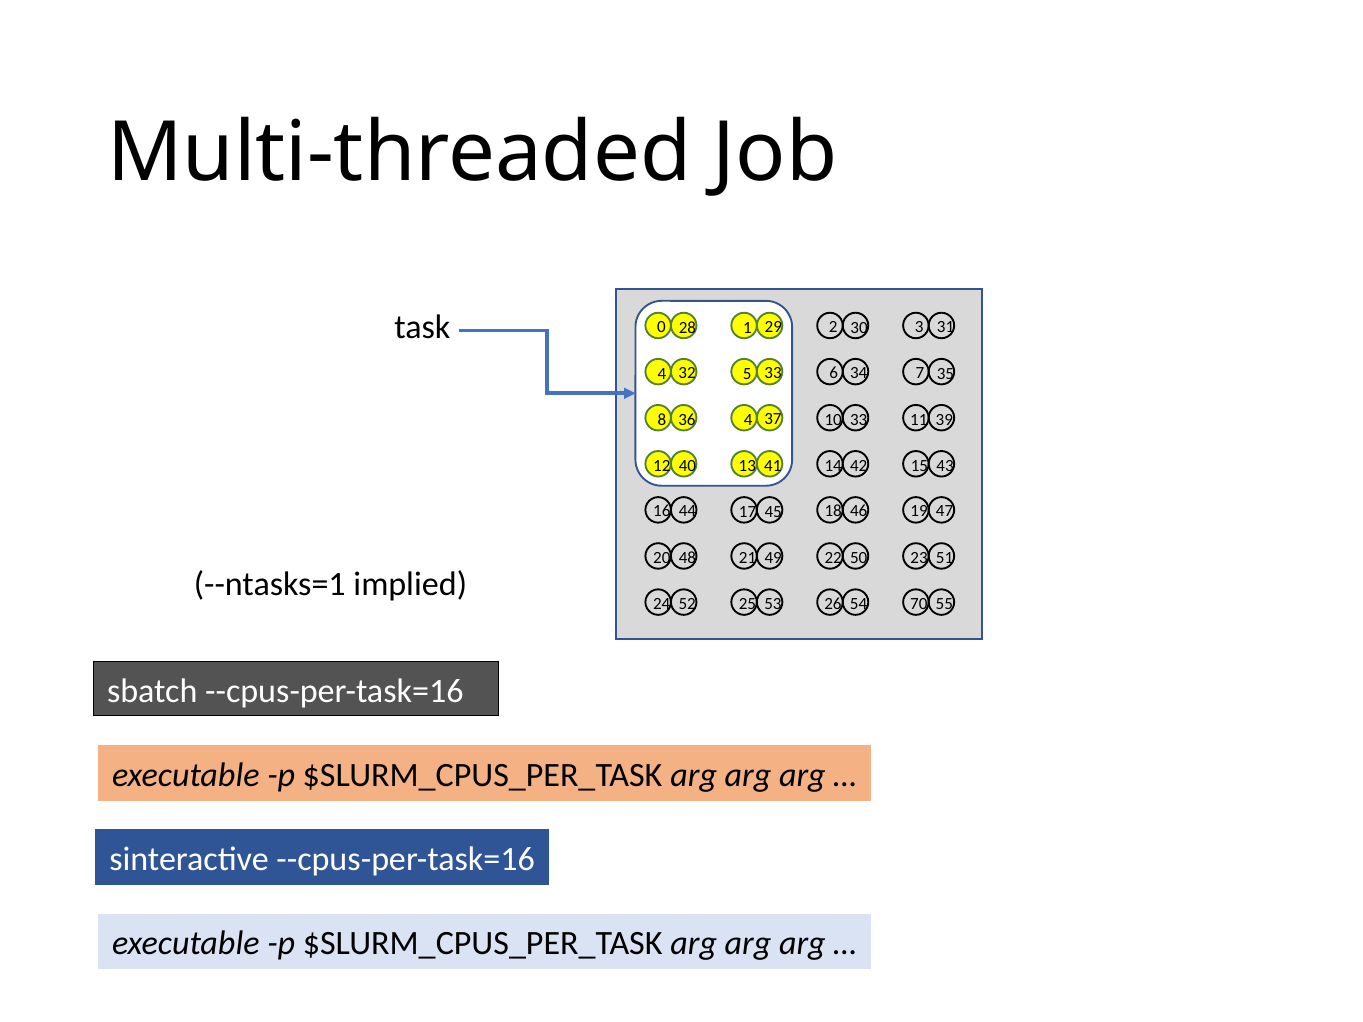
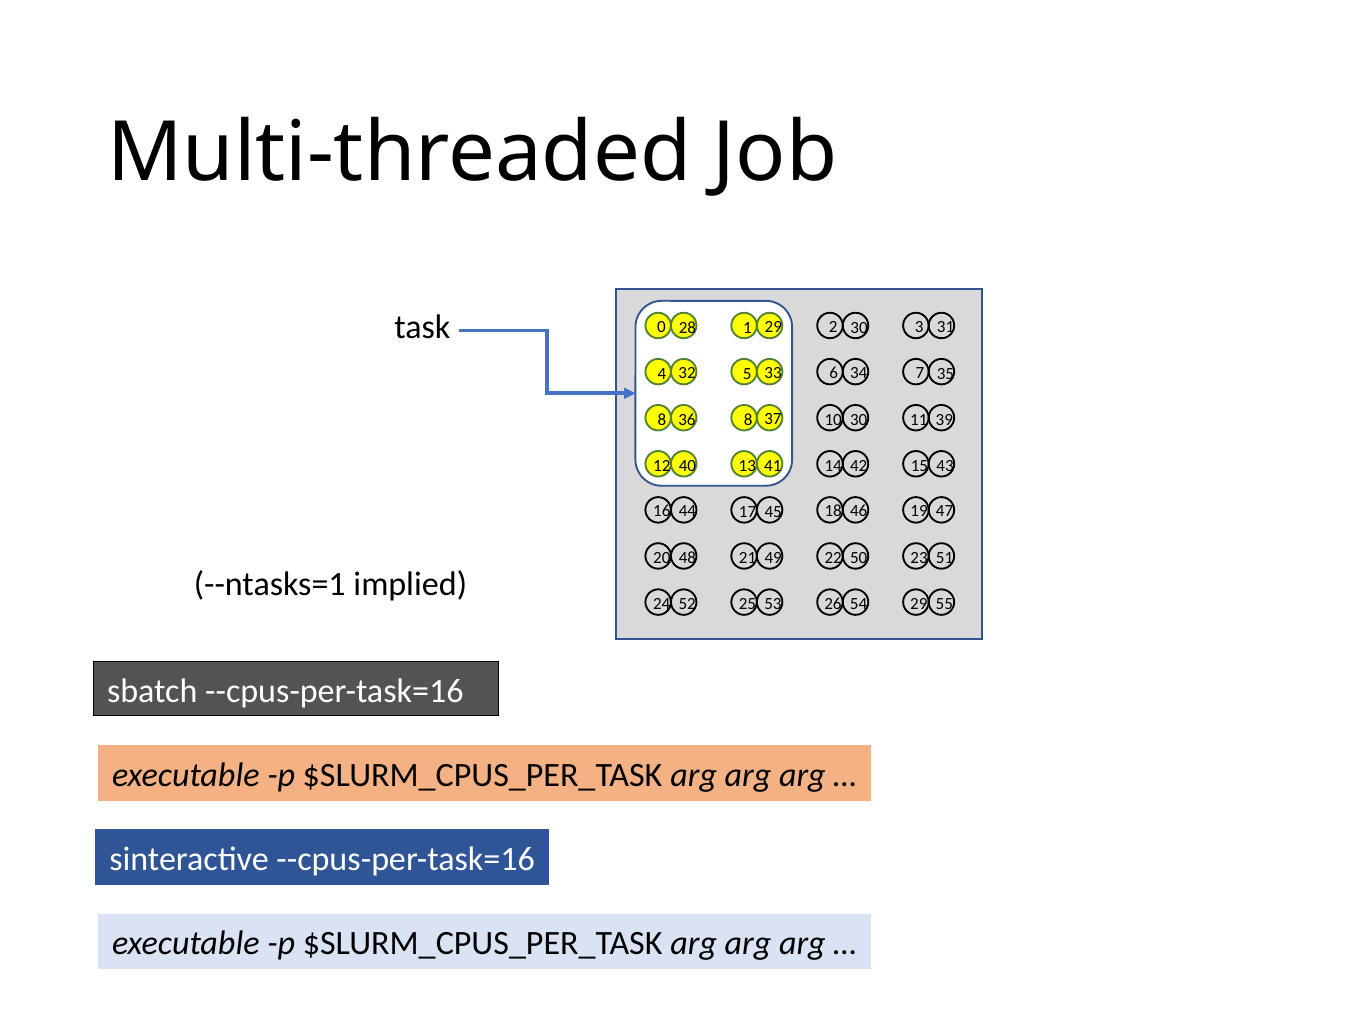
8 4: 4 -> 8
10 33: 33 -> 30
54 70: 70 -> 29
